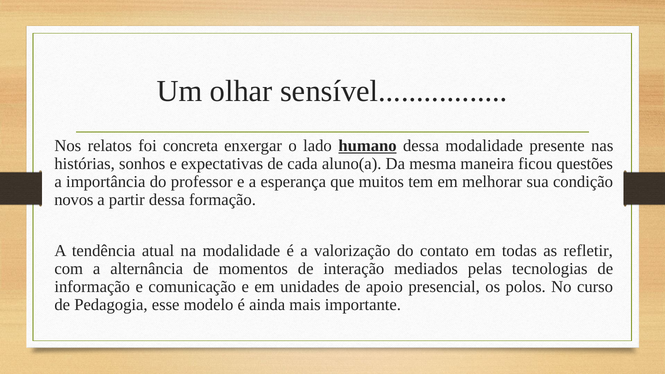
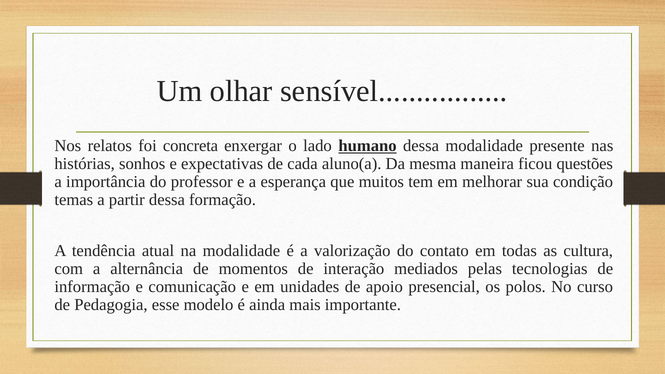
novos: novos -> temas
refletir: refletir -> cultura
